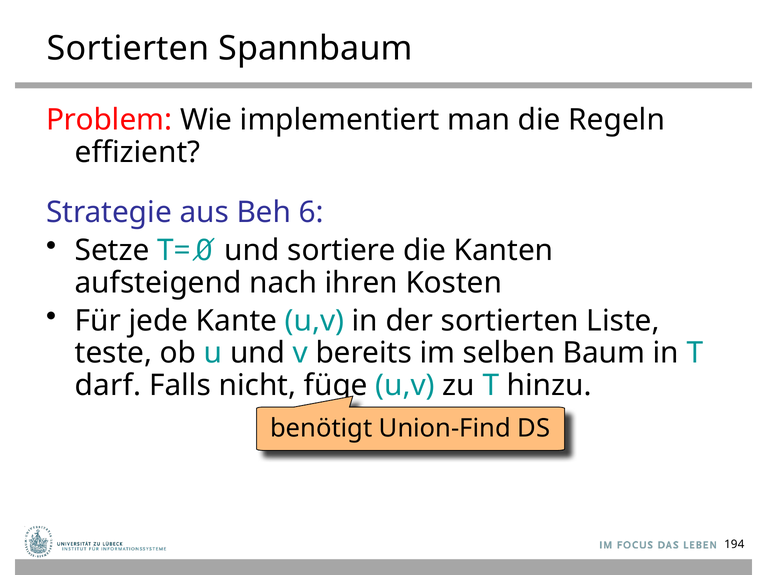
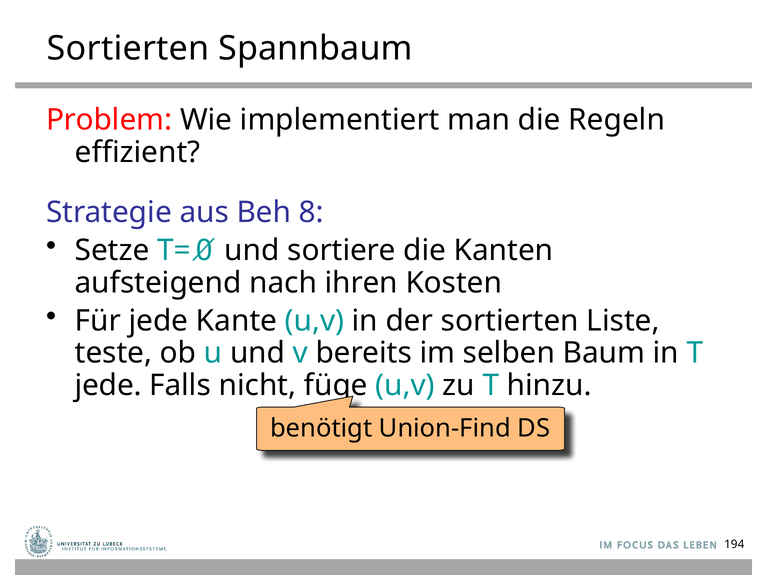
6: 6 -> 8
darf at (108, 385): darf -> jede
